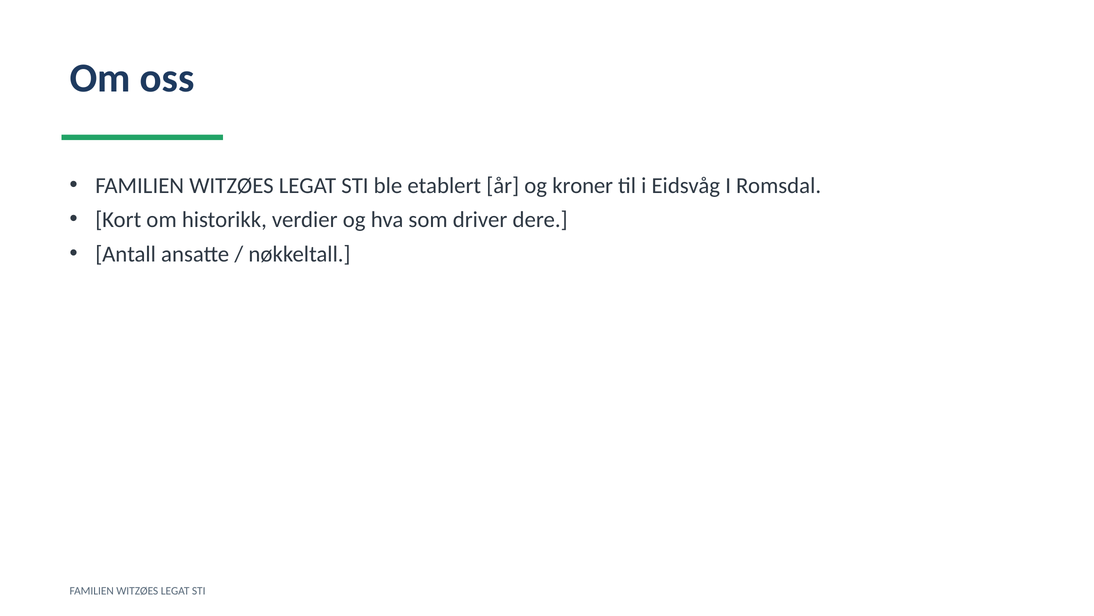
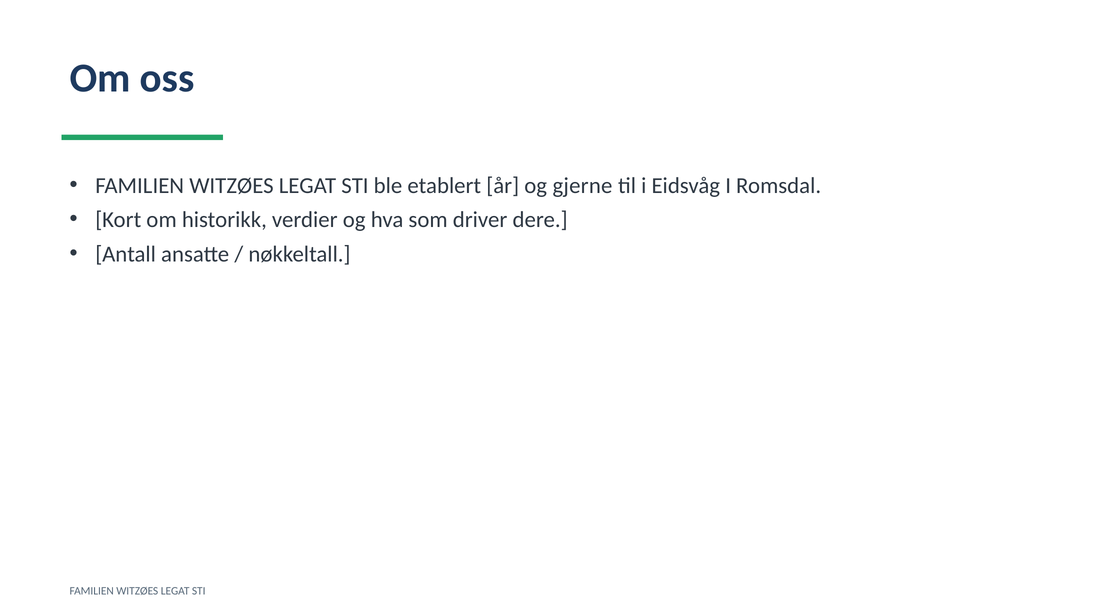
kroner: kroner -> gjerne
